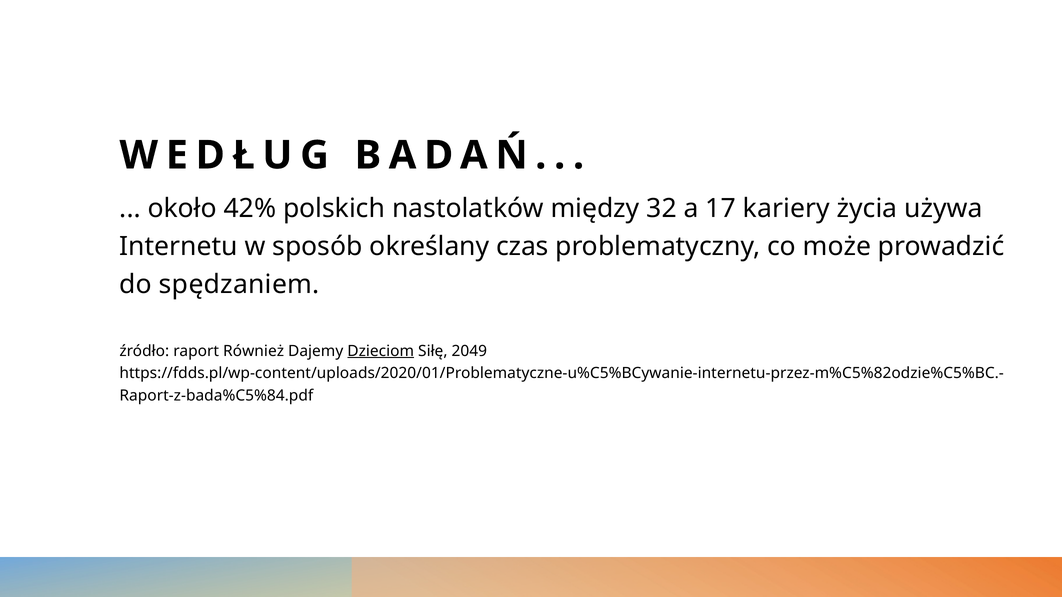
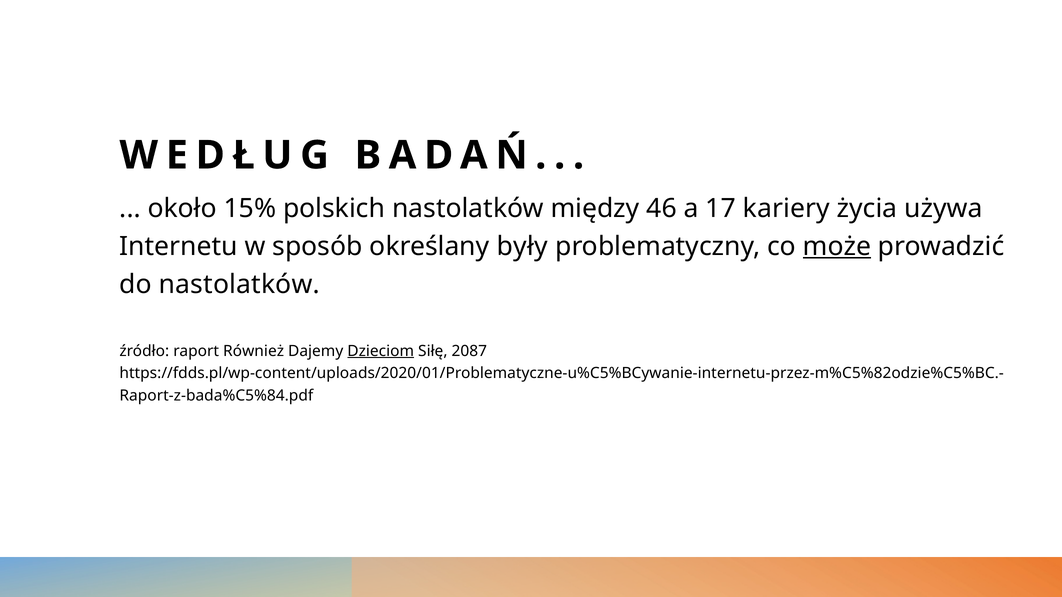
42%: 42% -> 15%
32: 32 -> 46
czas: czas -> były
może underline: none -> present
do spędzaniem: spędzaniem -> nastolatków
2049: 2049 -> 2087
